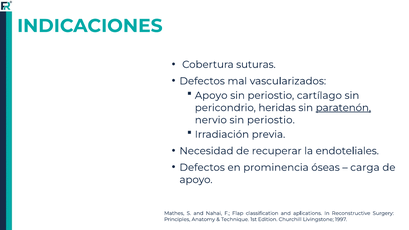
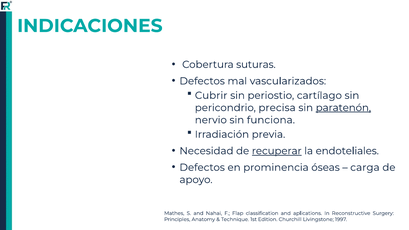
Apoyo at (211, 95): Apoyo -> Cubrir
heridas: heridas -> precisa
nervio sin periostio: periostio -> funciona
recuperar underline: none -> present
